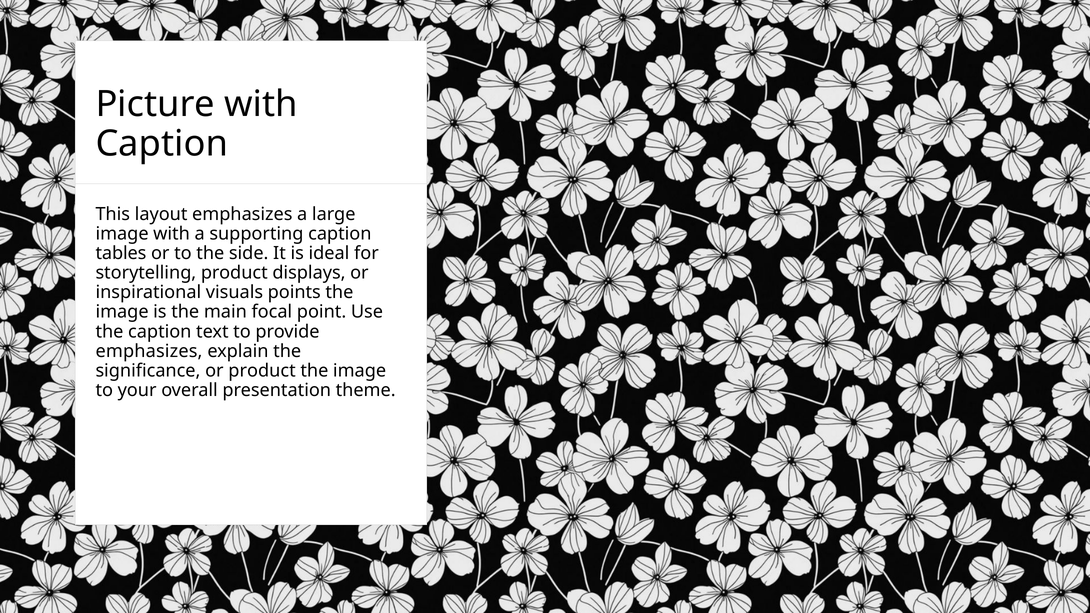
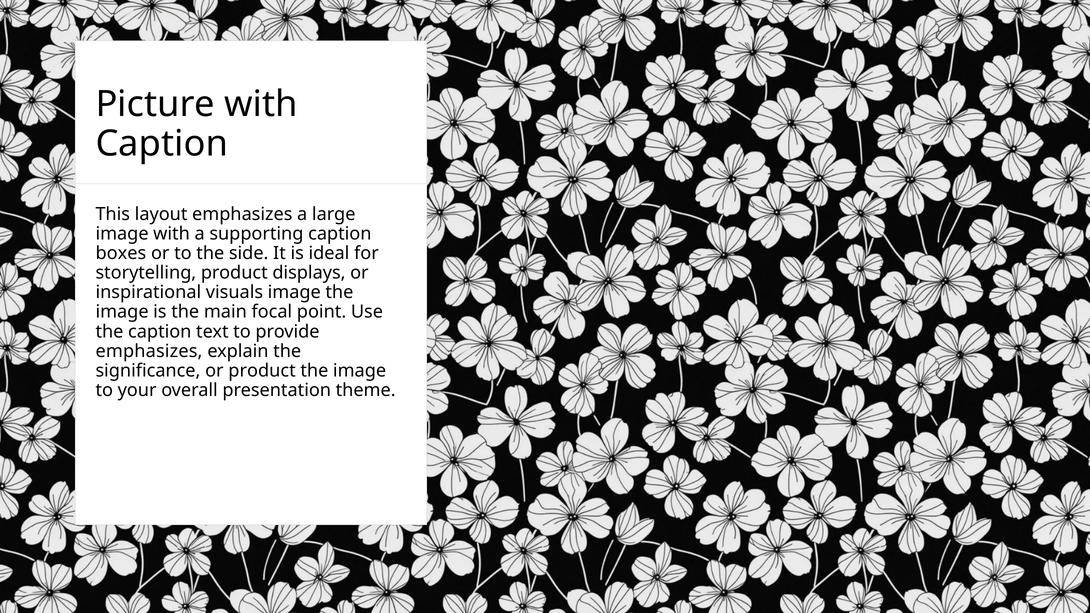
tables: tables -> boxes
visuals points: points -> image
